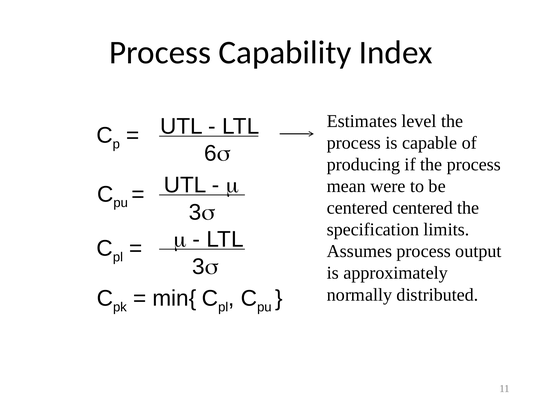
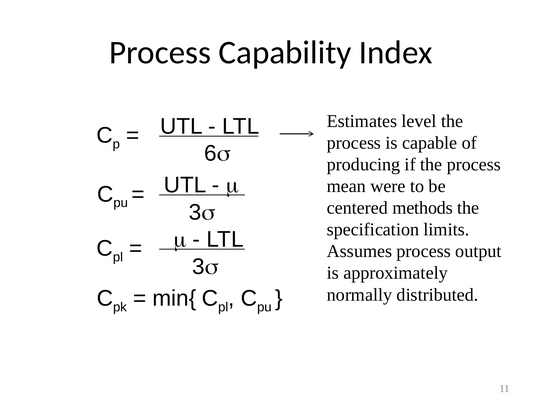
centered centered: centered -> methods
